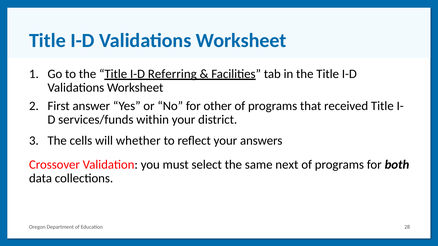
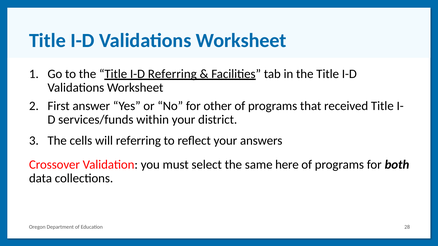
will whether: whether -> referring
next: next -> here
